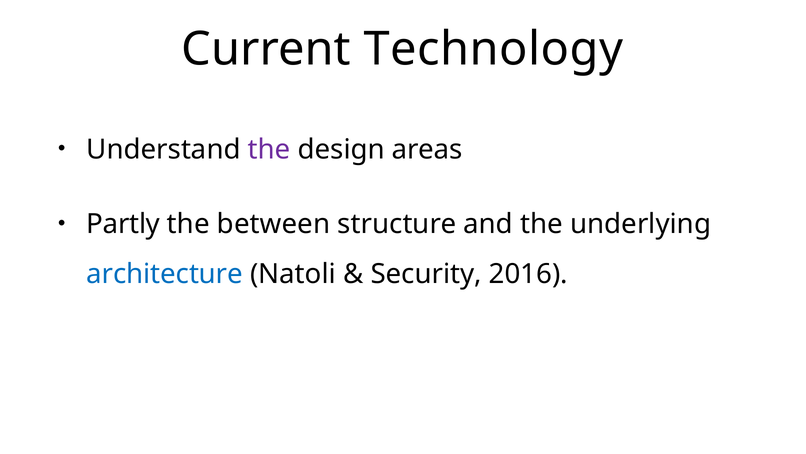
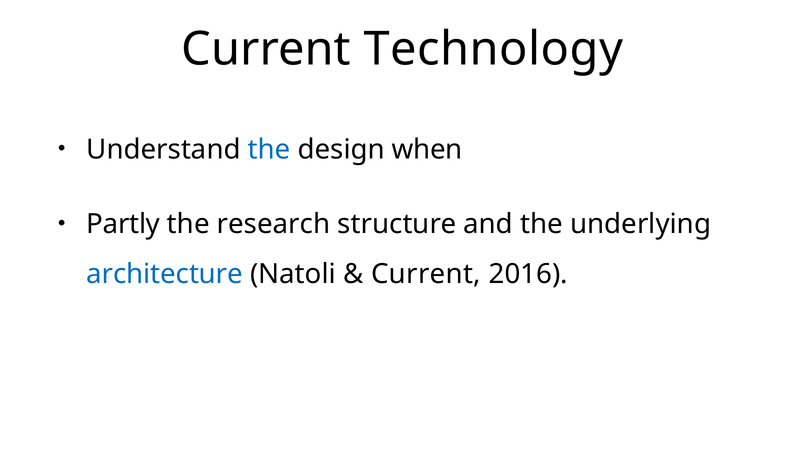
the at (269, 149) colour: purple -> blue
areas: areas -> when
between: between -> research
Security at (426, 274): Security -> Current
